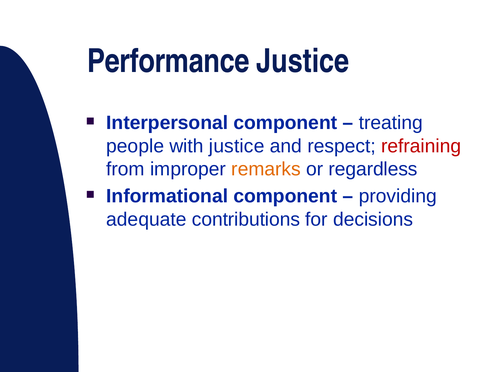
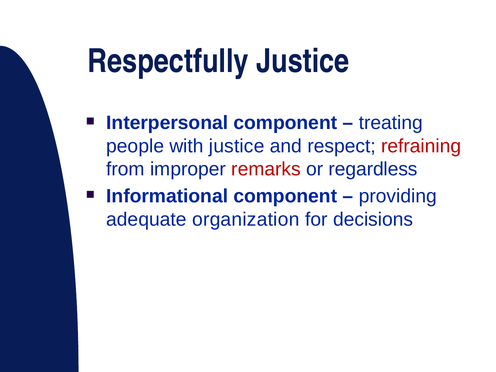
Performance: Performance -> Respectfully
remarks colour: orange -> red
contributions: contributions -> organization
